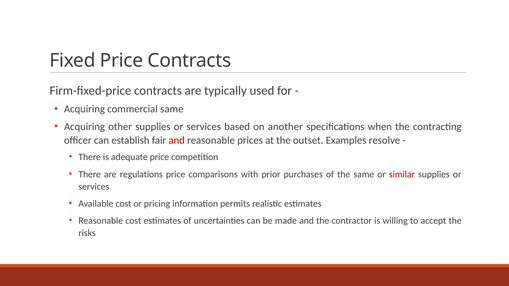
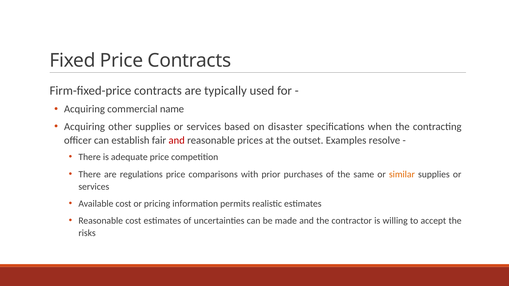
commercial same: same -> name
another: another -> disaster
similar colour: red -> orange
